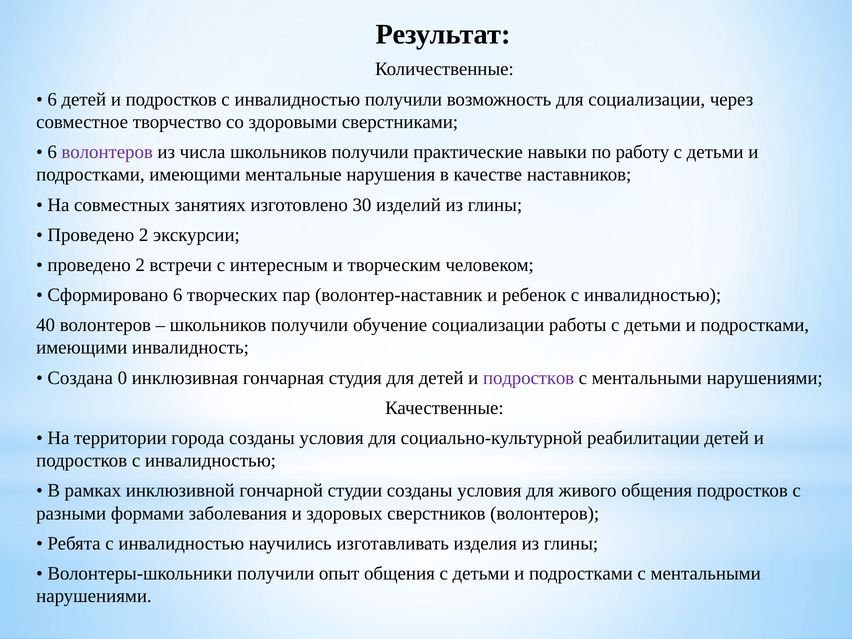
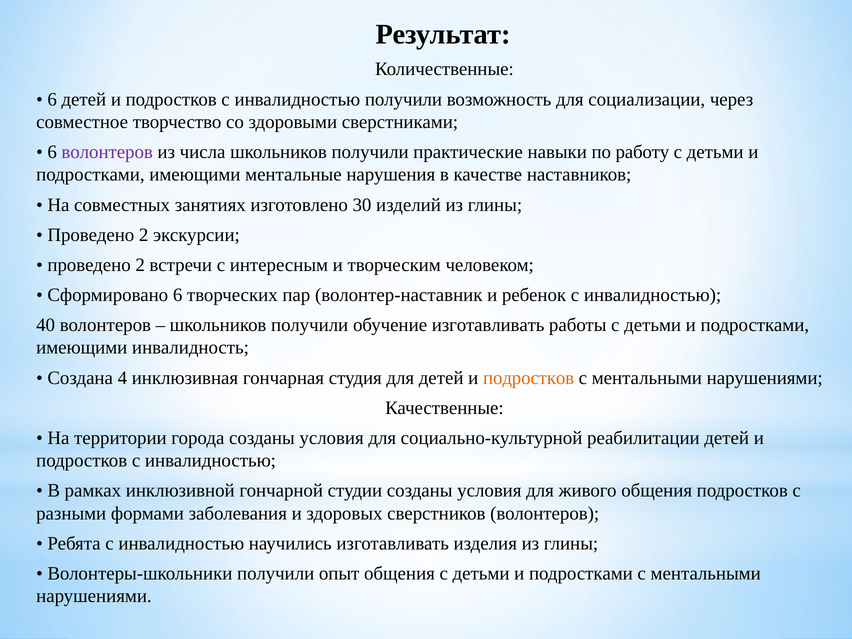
обучение социализации: социализации -> изготавливать
0: 0 -> 4
подростков at (529, 378) colour: purple -> orange
